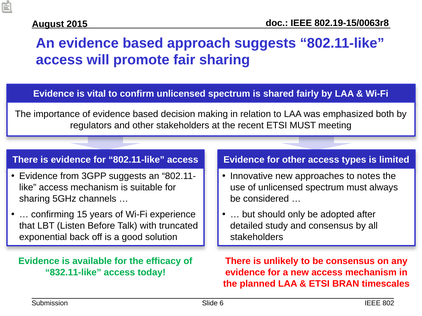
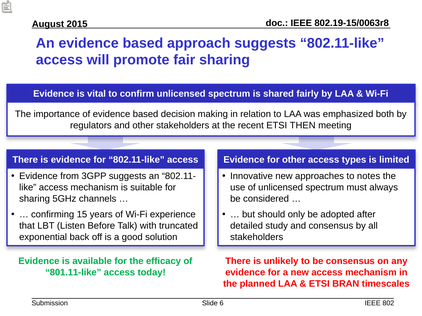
ETSI MUST: MUST -> THEN
832.11-like: 832.11-like -> 801.11-like
